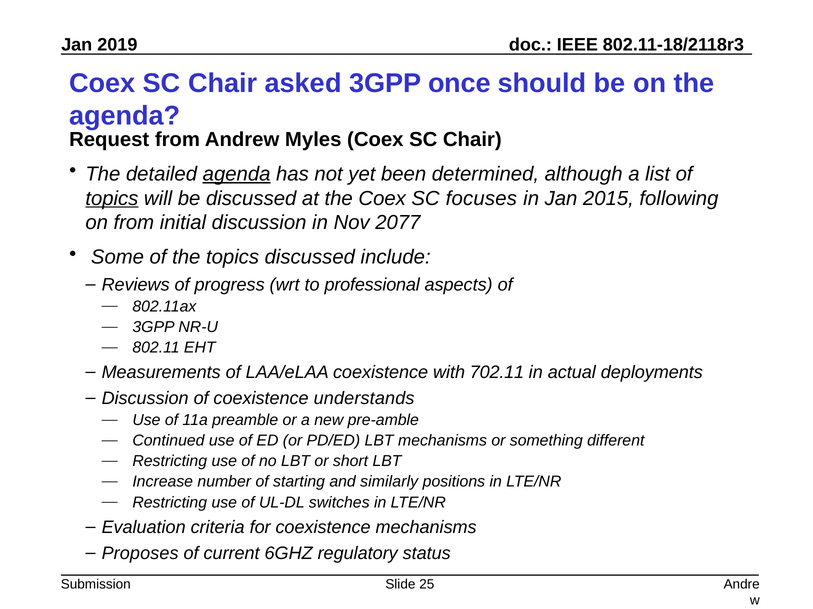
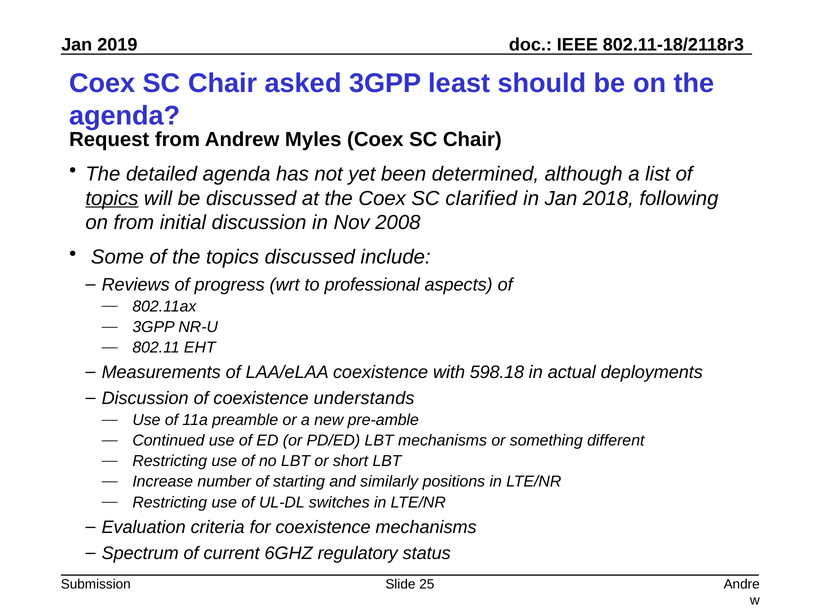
once: once -> least
agenda at (237, 174) underline: present -> none
focuses: focuses -> clarified
2015: 2015 -> 2018
2077: 2077 -> 2008
702.11: 702.11 -> 598.18
Proposes: Proposes -> Spectrum
